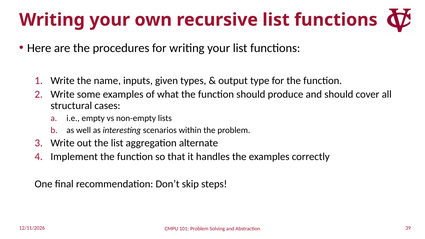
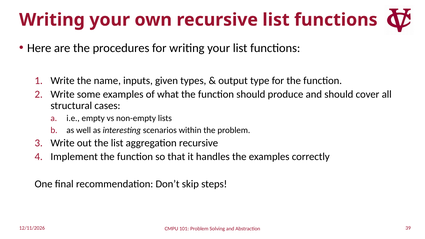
aggregation alternate: alternate -> recursive
